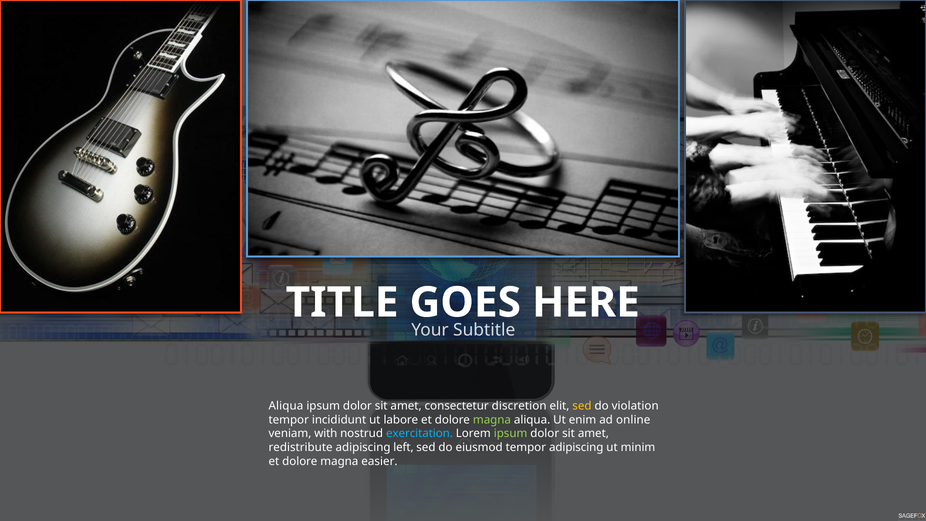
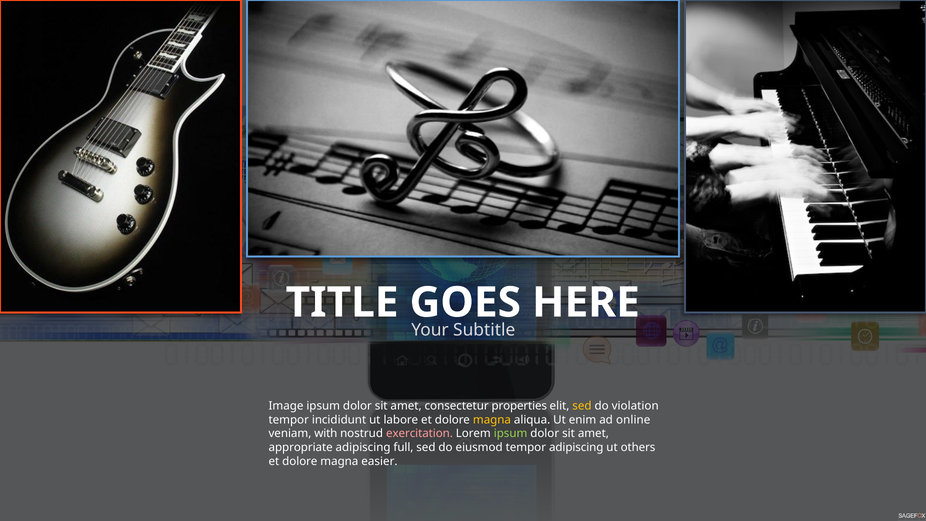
Aliqua at (286, 406): Aliqua -> Image
discretion: discretion -> properties
magna at (492, 420) colour: light green -> yellow
exercitation colour: light blue -> pink
redistribute: redistribute -> appropriate
left: left -> full
minim: minim -> others
